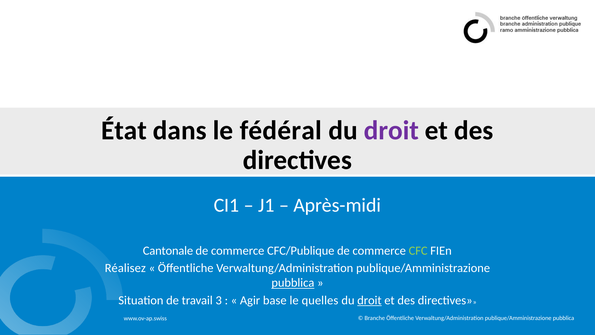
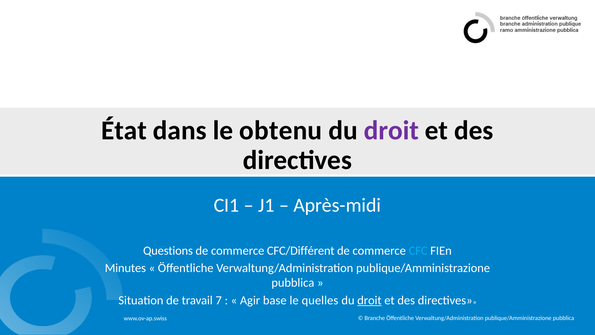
fédéral: fédéral -> obtenu
Cantonale: Cantonale -> Questions
CFC/Publique: CFC/Publique -> CFC/Différent
CFC colour: light green -> light blue
Réalisez: Réalisez -> Minutes
pubblica at (293, 283) underline: present -> none
3: 3 -> 7
